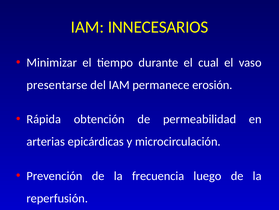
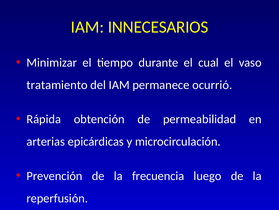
presentarse: presentarse -> tratamiento
erosión: erosión -> ocurrió
